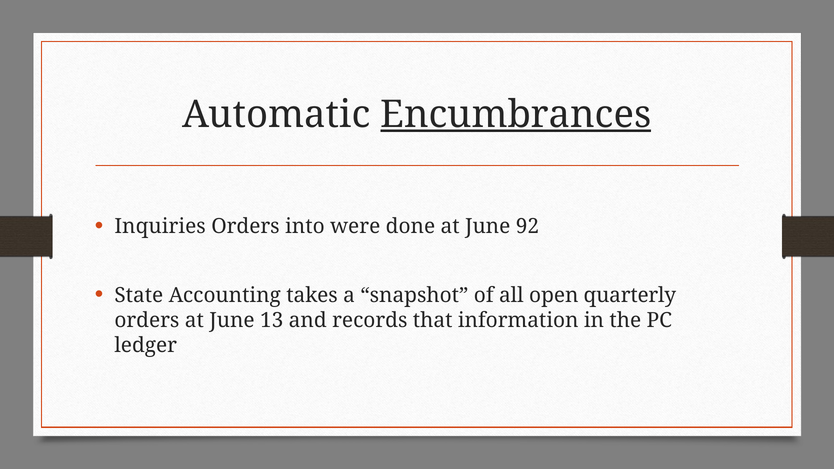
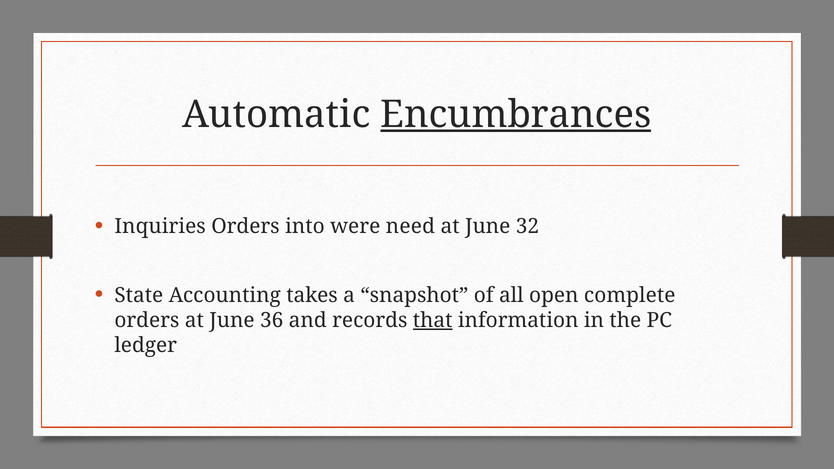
done: done -> need
92: 92 -> 32
quarterly: quarterly -> complete
13: 13 -> 36
that underline: none -> present
